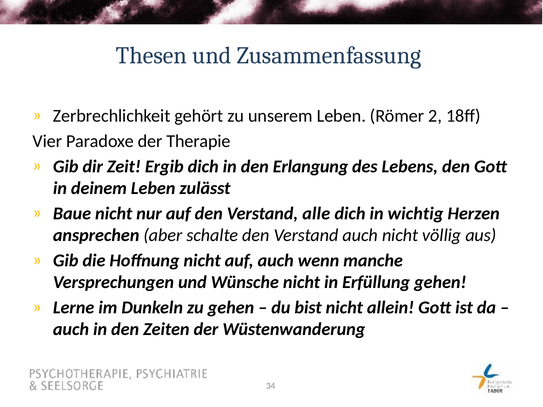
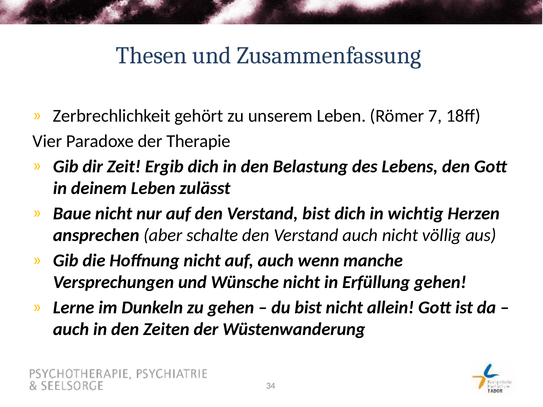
2: 2 -> 7
Erlangung: Erlangung -> Belastung
Verstand alle: alle -> bist
